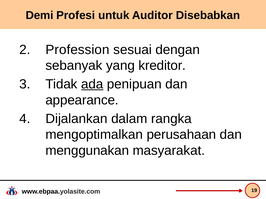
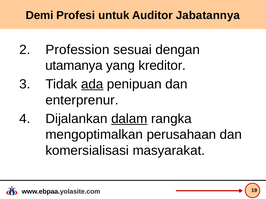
Disebabkan: Disebabkan -> Jabatannya
sebanyak: sebanyak -> utamanya
appearance: appearance -> enterprenur
dalam underline: none -> present
menggunakan: menggunakan -> komersialisasi
